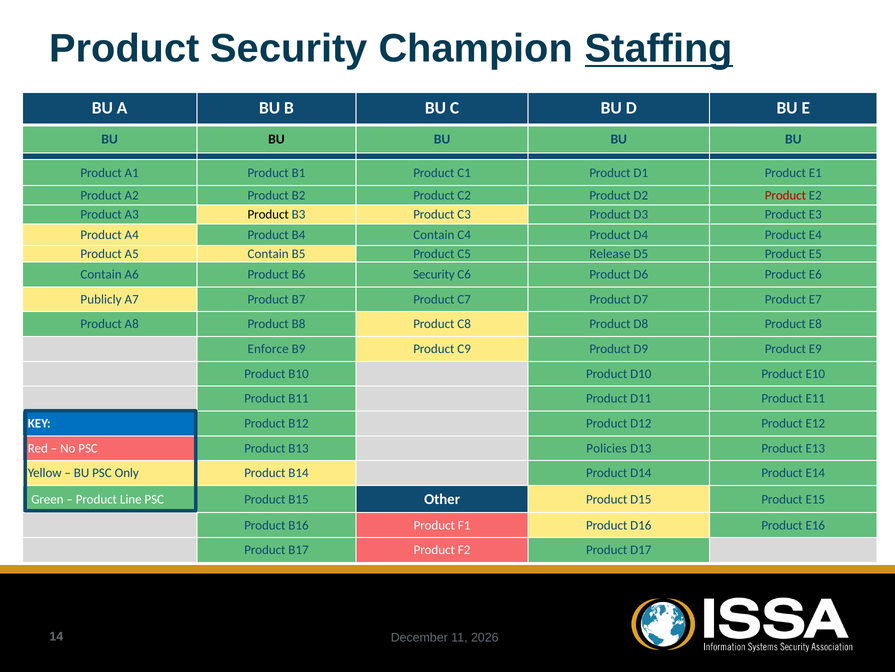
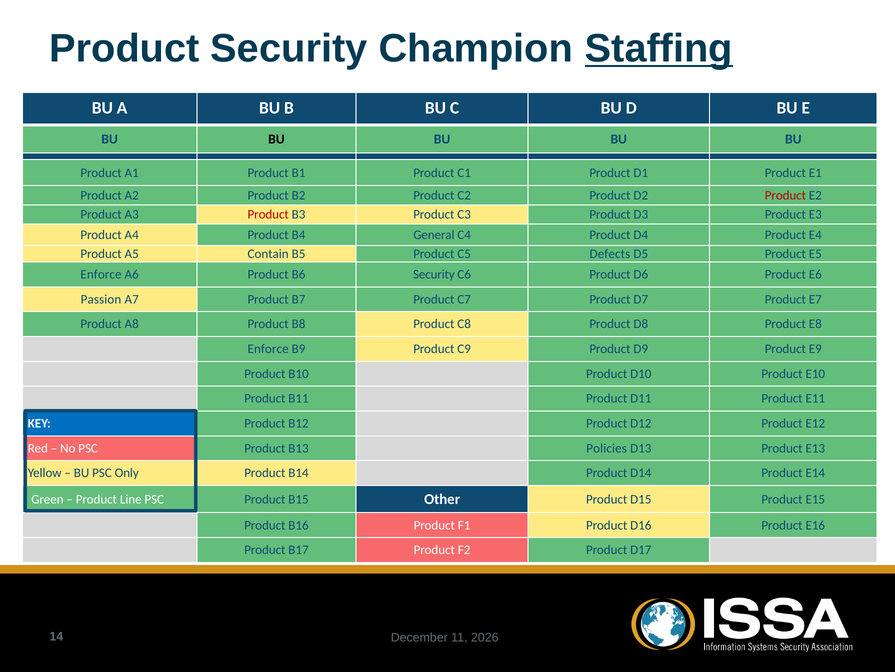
Product at (268, 214) colour: black -> red
B4 Contain: Contain -> General
Release: Release -> Defects
Contain at (101, 274): Contain -> Enforce
Publicly: Publicly -> Passion
